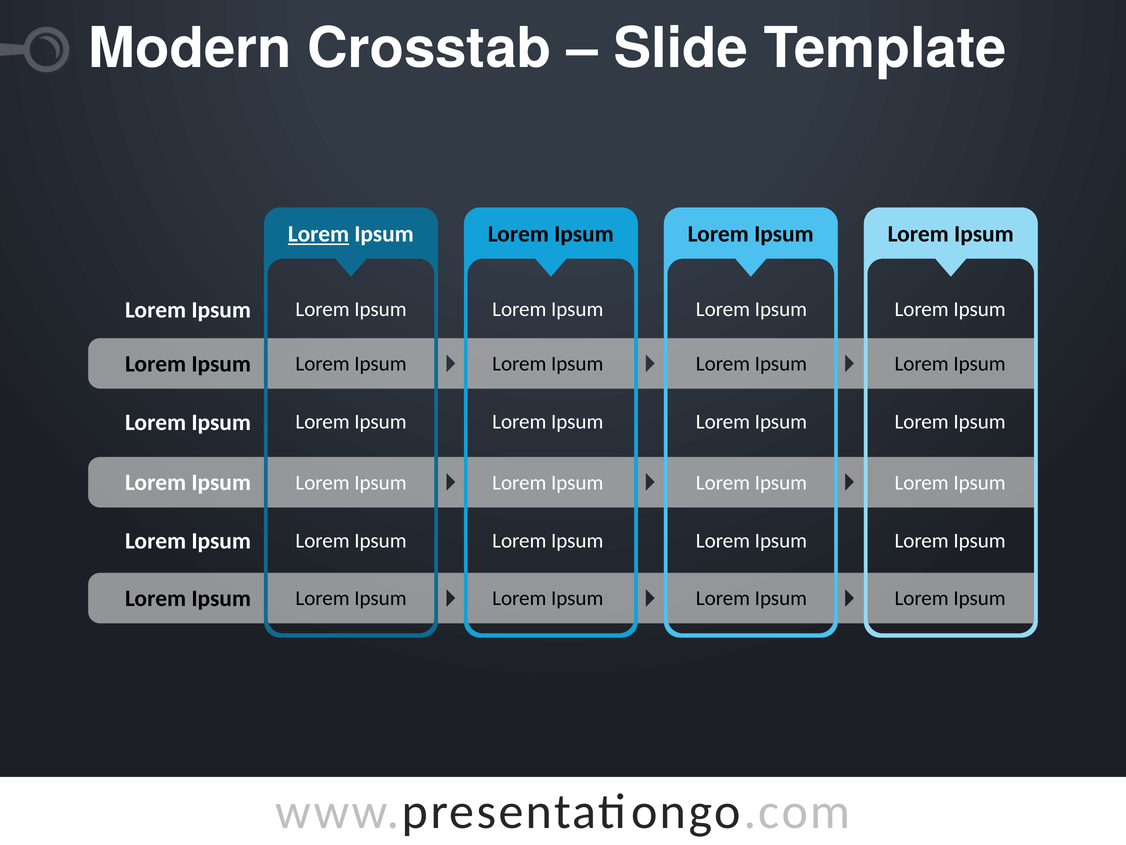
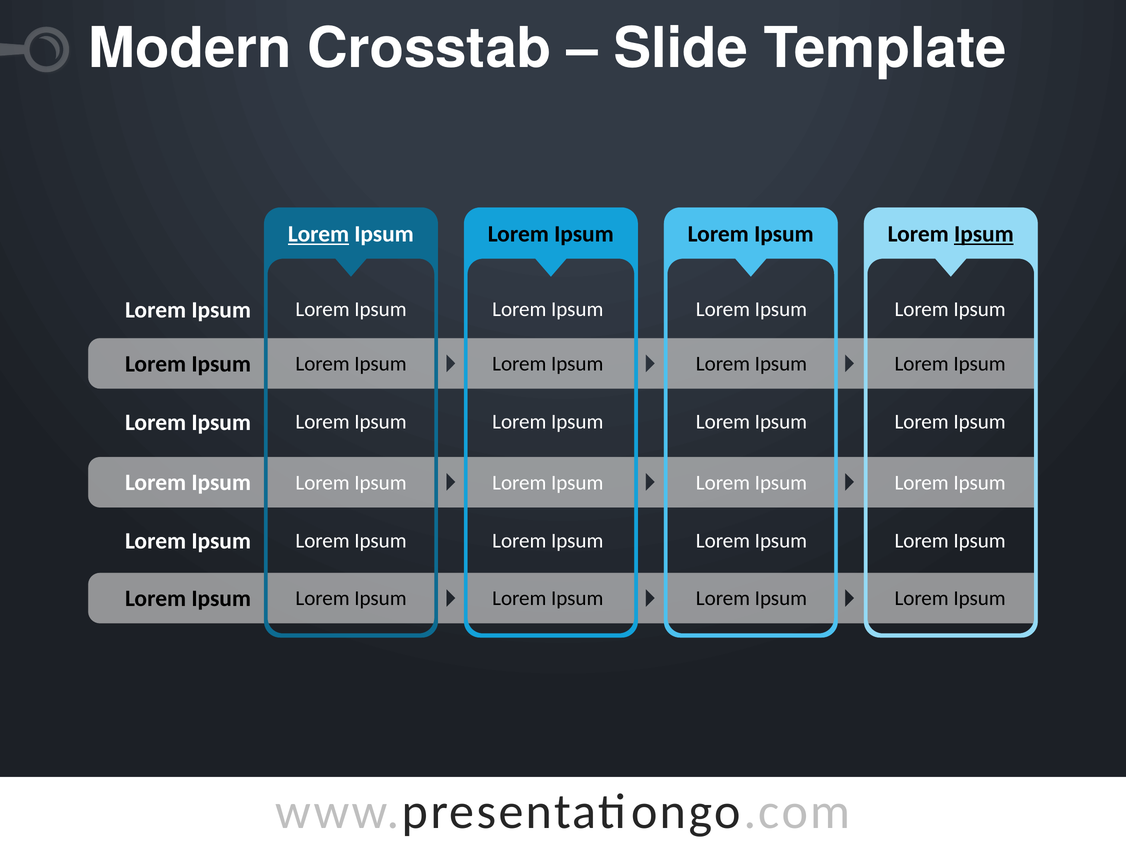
Ipsum at (984, 234) underline: none -> present
